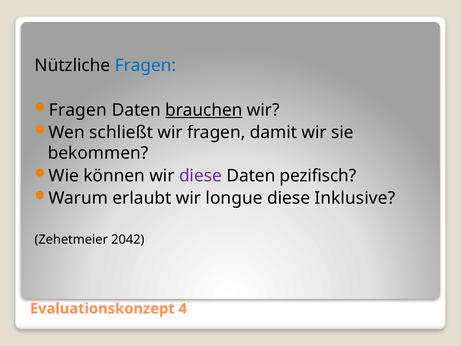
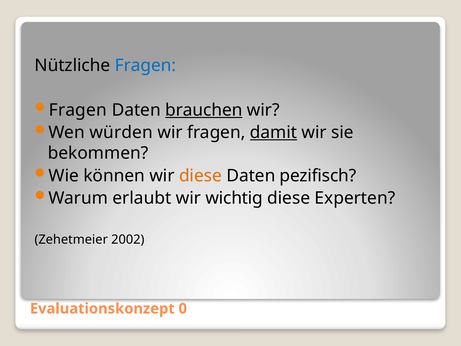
schließt: schließt -> würden
damit underline: none -> present
diese at (200, 175) colour: purple -> orange
longue: longue -> wichtig
Inklusive: Inklusive -> Experten
2042: 2042 -> 2002
4: 4 -> 0
